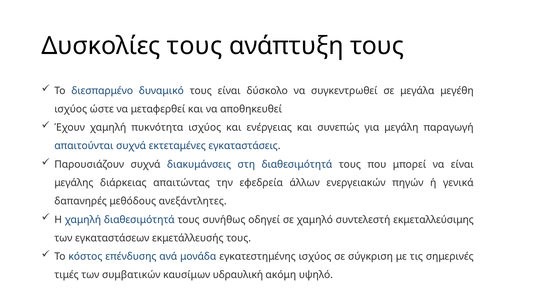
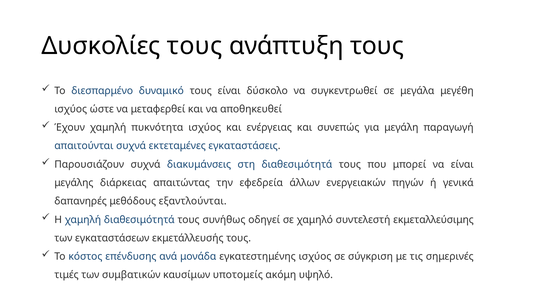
ανεξάντλητες: ανεξάντλητες -> εξαντλούνται
υδραυλική: υδραυλική -> υποτομείς
